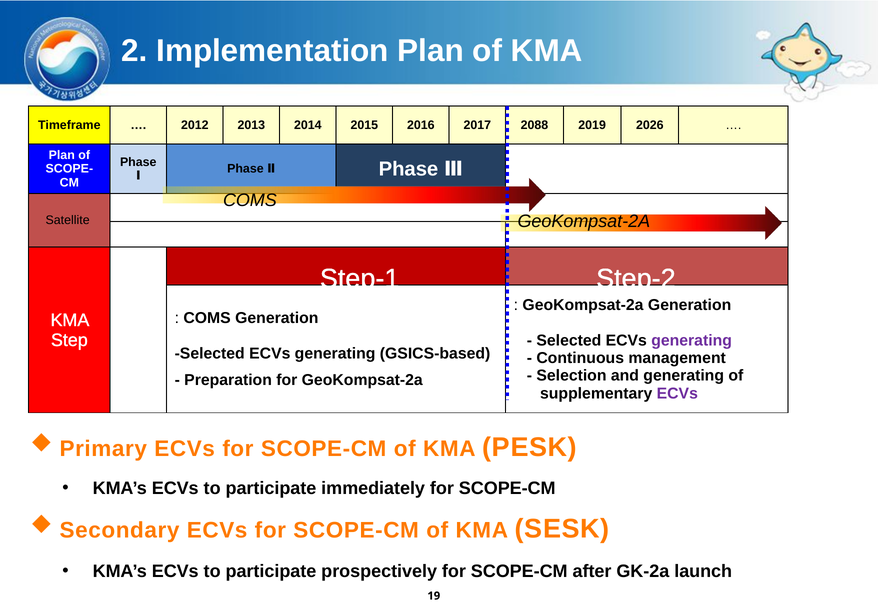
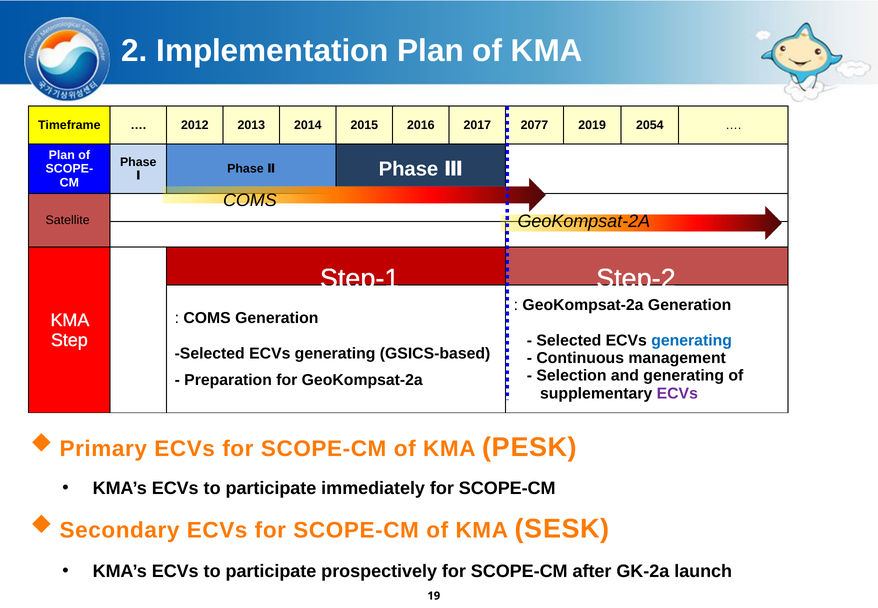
2088: 2088 -> 2077
2026: 2026 -> 2054
generating at (692, 340) colour: purple -> blue
